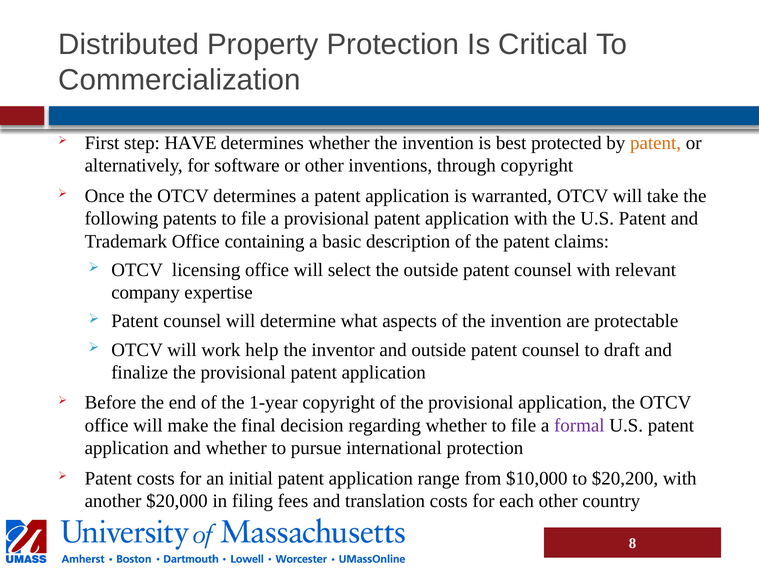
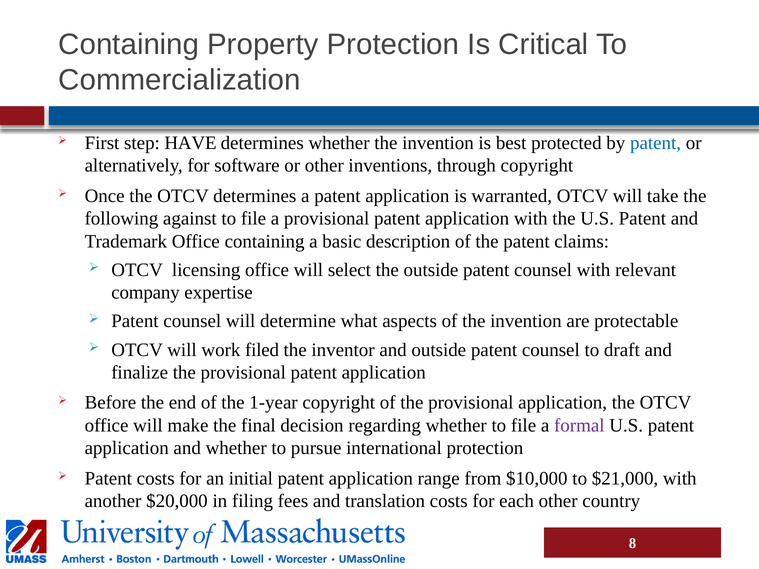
Distributed at (129, 44): Distributed -> Containing
patent at (656, 143) colour: orange -> blue
patents: patents -> against
help: help -> filed
$20,200: $20,200 -> $21,000
